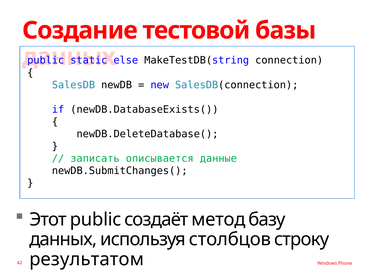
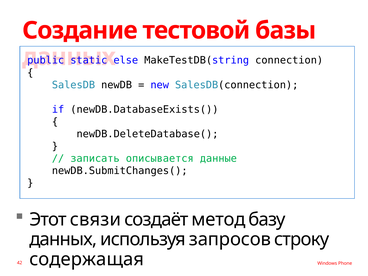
Этот public: public -> связи
столбцов: столбцов -> запросов
результатом: результатом -> содержащая
